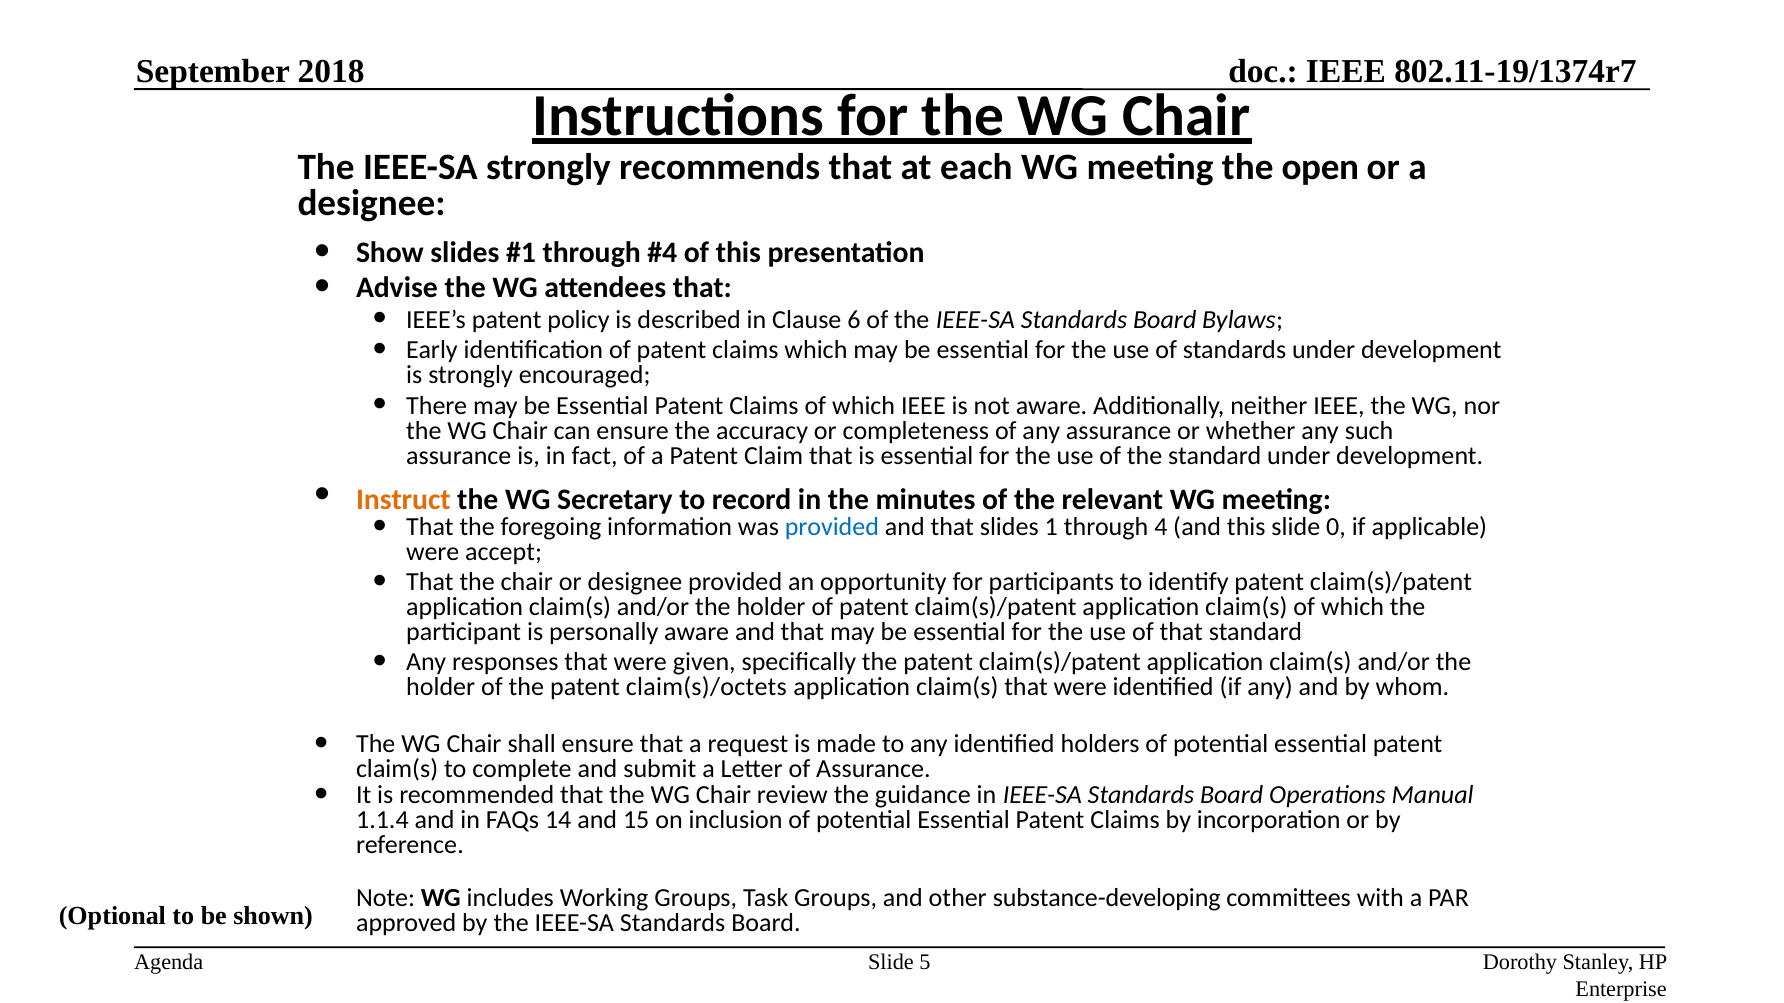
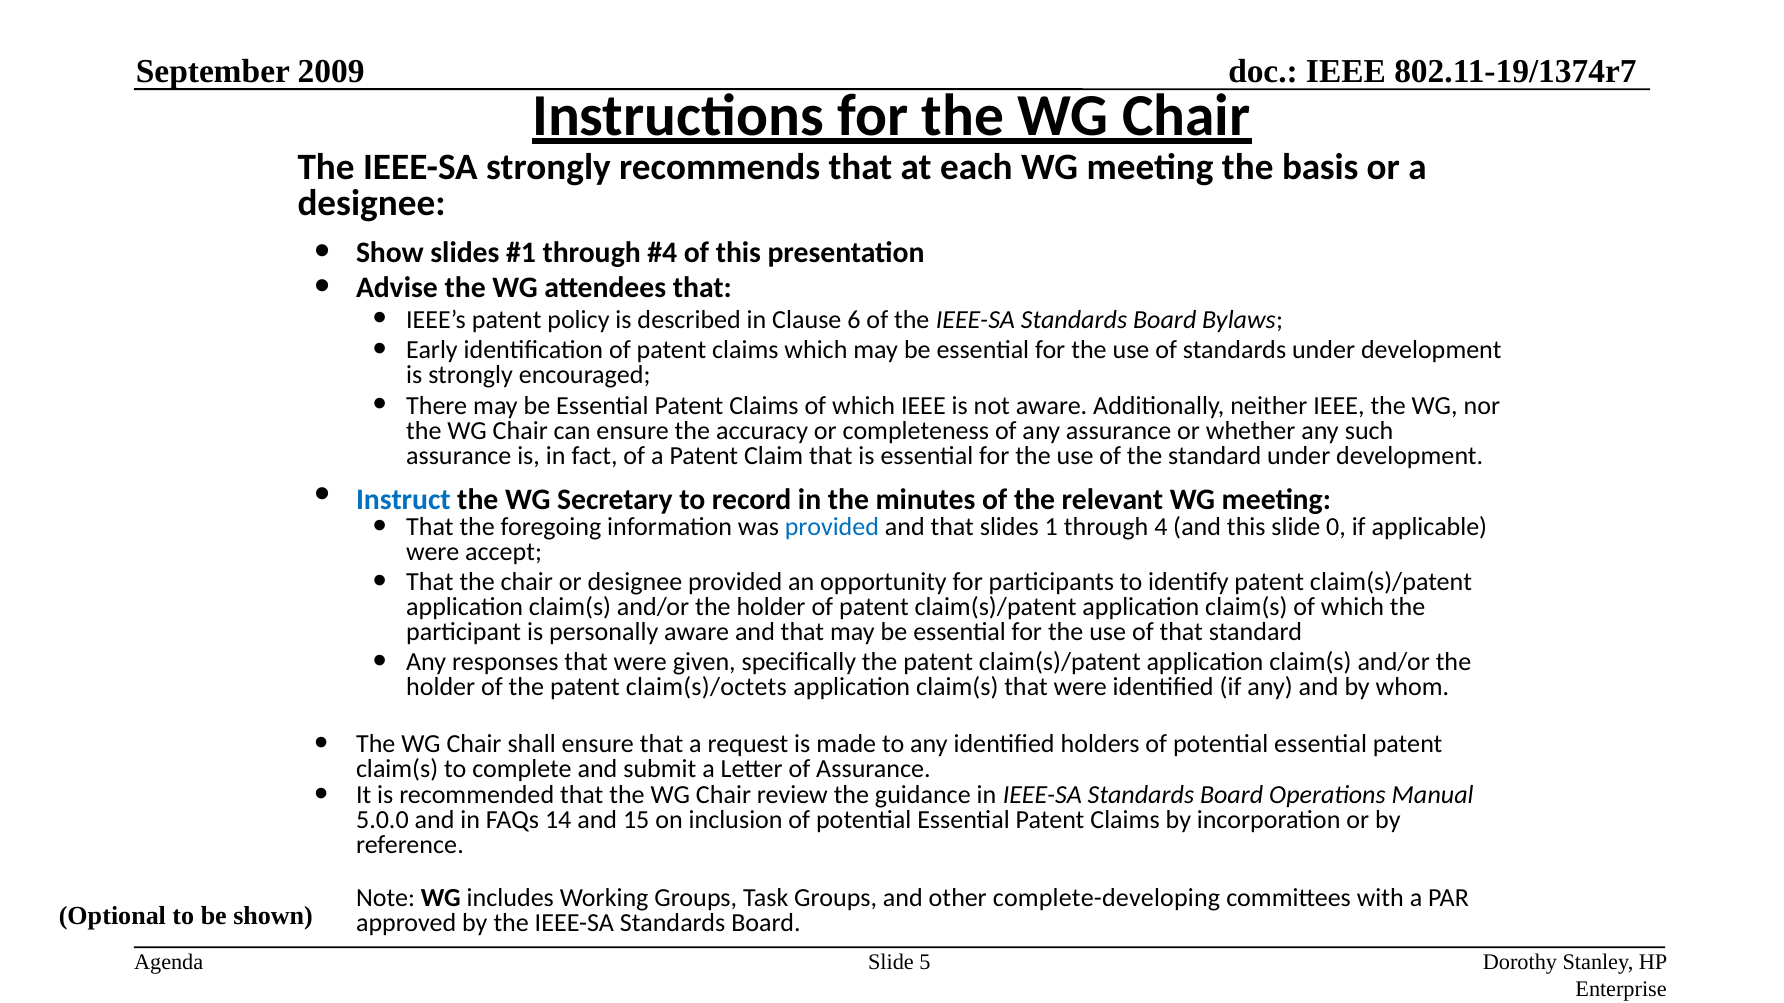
2018: 2018 -> 2009
open: open -> basis
Instruct colour: orange -> blue
1.1.4: 1.1.4 -> 5.0.0
substance-developing: substance-developing -> complete-developing
